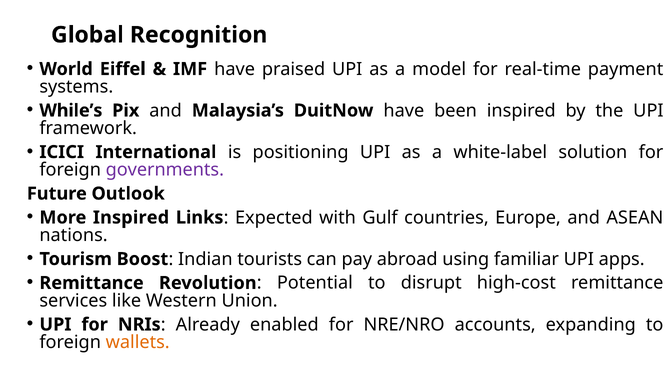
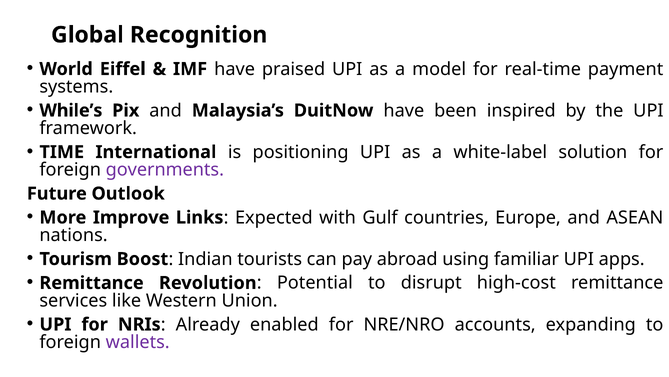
ICICI: ICICI -> TIME
More Inspired: Inspired -> Improve
wallets colour: orange -> purple
